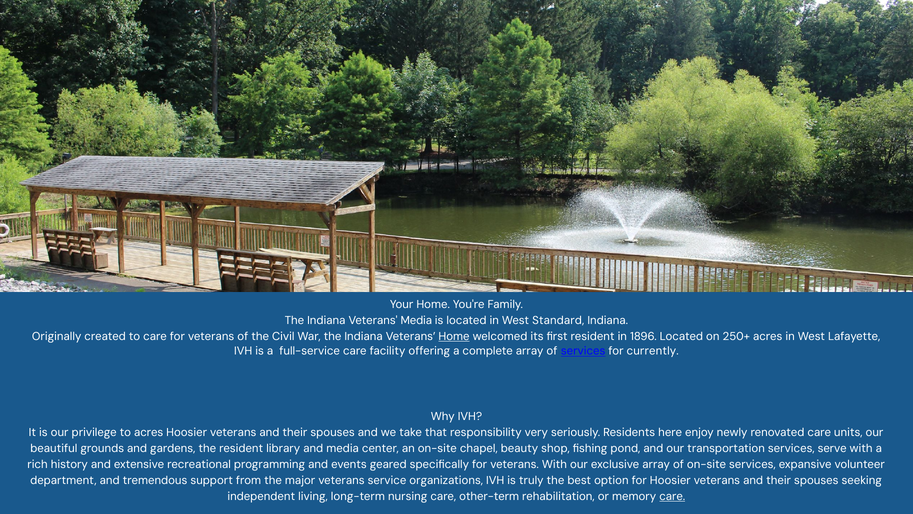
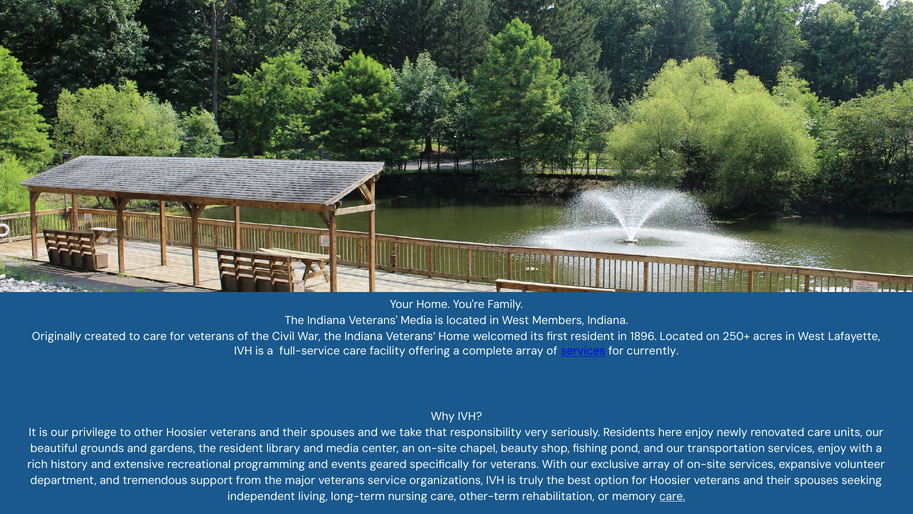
Standard: Standard -> Members
Home at (454, 336) underline: present -> none
to acres: acres -> other
services serve: serve -> enjoy
